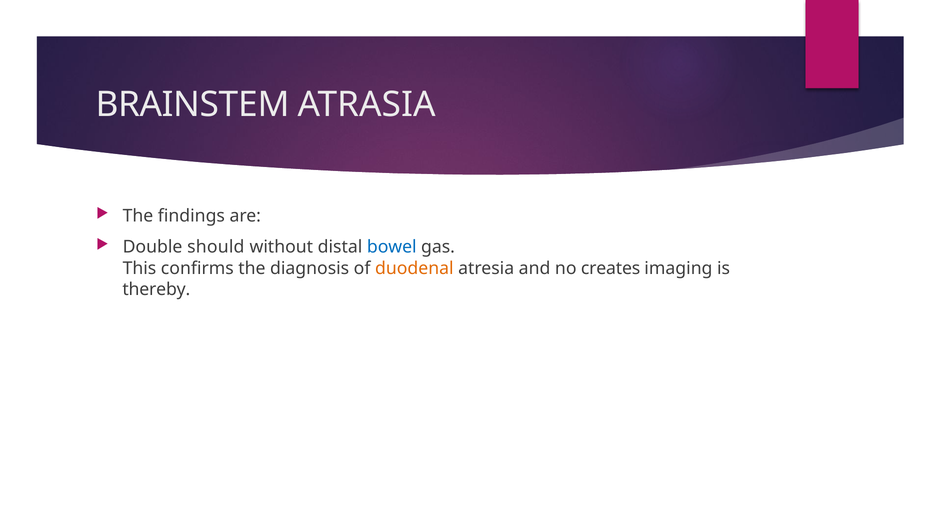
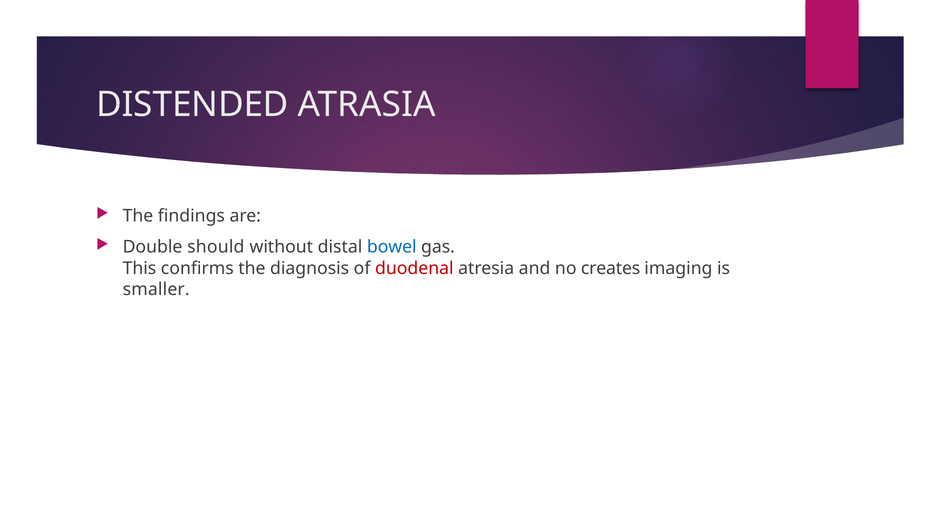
BRAINSTEM: BRAINSTEM -> DISTENDED
duodenal colour: orange -> red
thereby: thereby -> smaller
